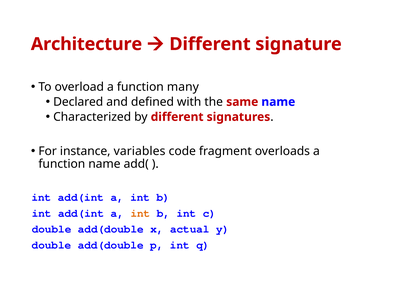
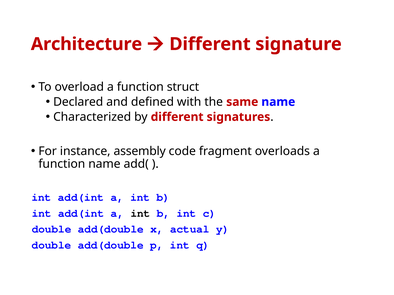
many: many -> struct
variables: variables -> assembly
int at (140, 214) colour: orange -> black
